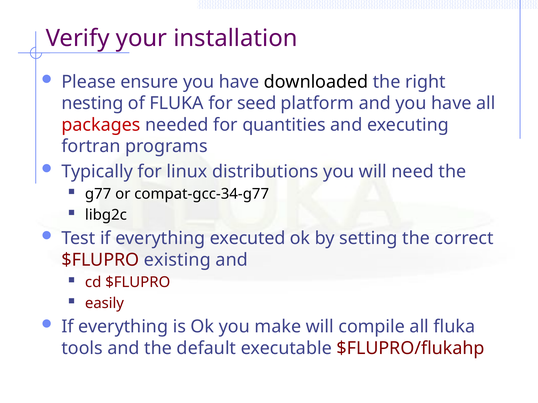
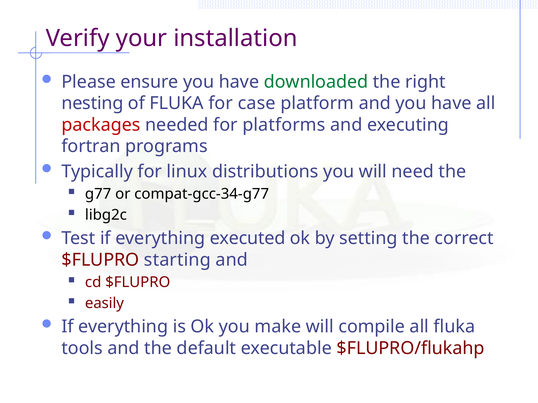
downloaded colour: black -> green
seed: seed -> case
quantities: quantities -> platforms
existing: existing -> starting
